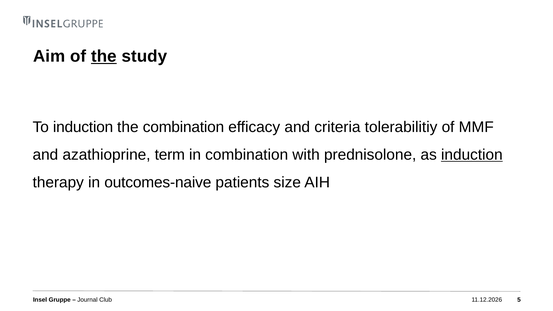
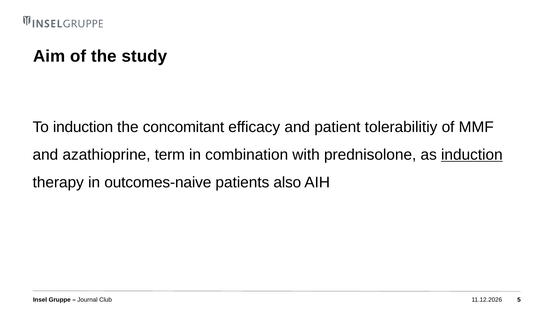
the at (104, 56) underline: present -> none
the combination: combination -> concomitant
criteria: criteria -> patient
size: size -> also
